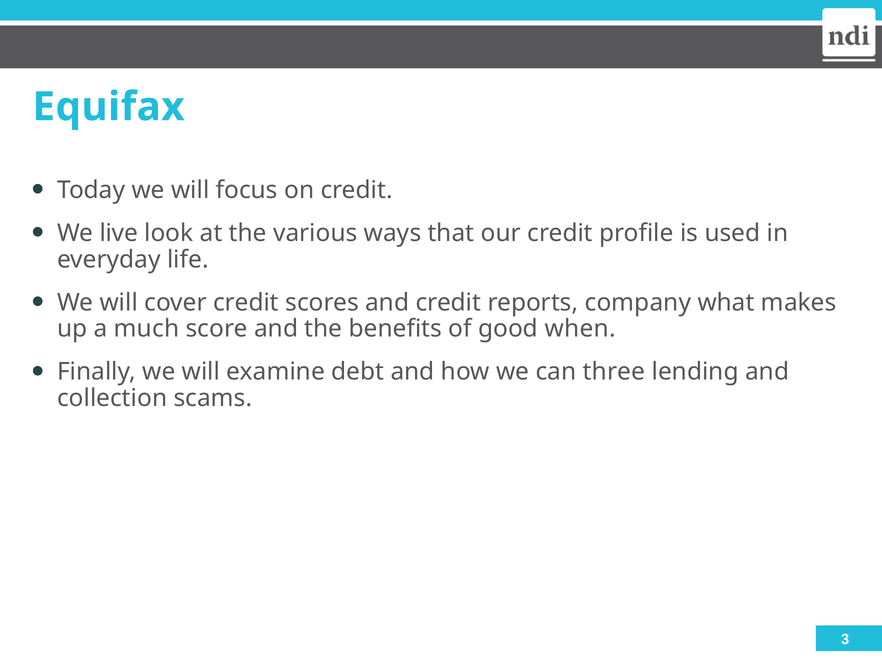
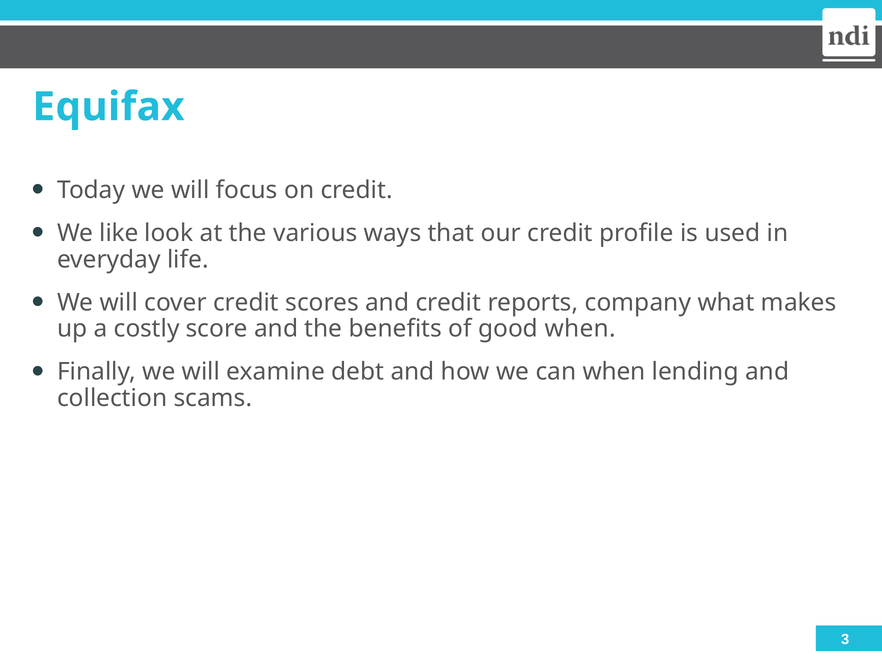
live: live -> like
much: much -> costly
can three: three -> when
